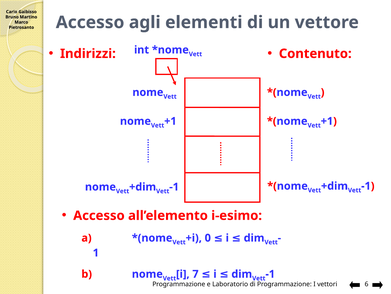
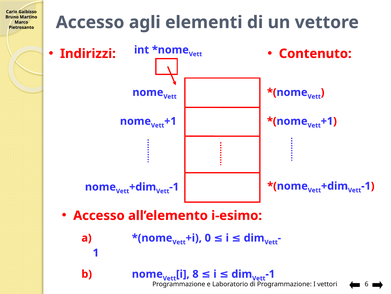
7: 7 -> 8
